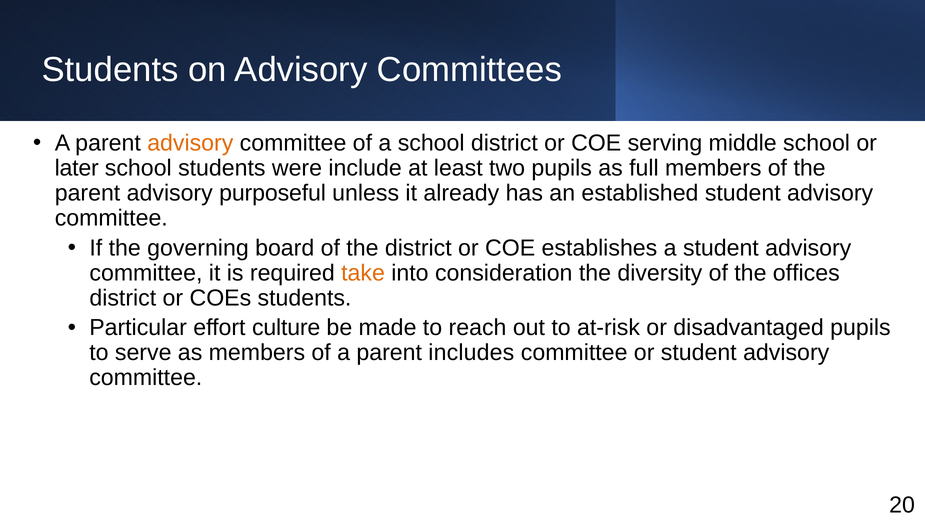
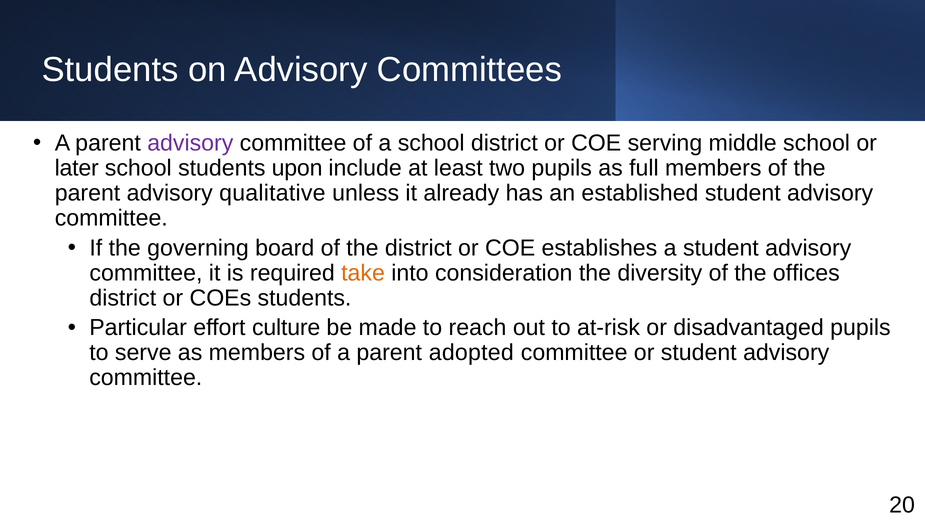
advisory at (190, 143) colour: orange -> purple
were: were -> upon
purposeful: purposeful -> qualitative
includes: includes -> adopted
